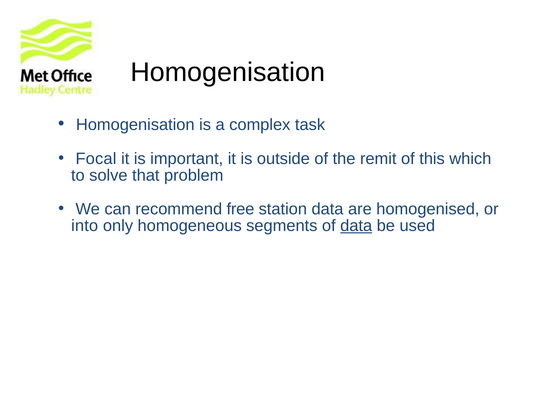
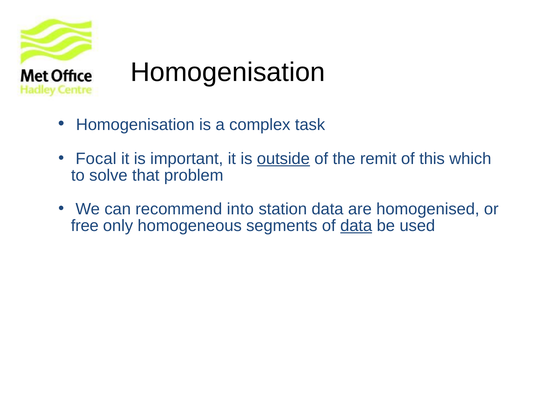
outside underline: none -> present
free: free -> into
into: into -> free
